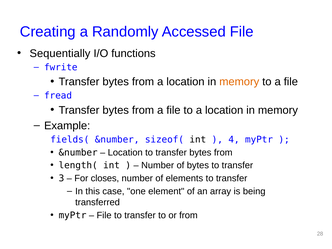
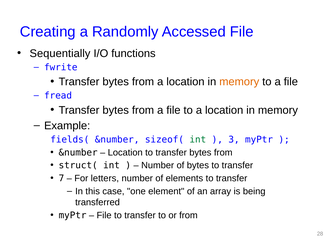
int at (198, 140) colour: black -> green
4: 4 -> 3
length(: length( -> struct(
3: 3 -> 7
closes: closes -> letters
